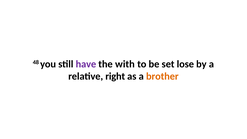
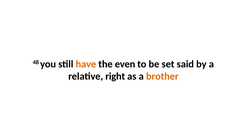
have colour: purple -> orange
with: with -> even
lose: lose -> said
